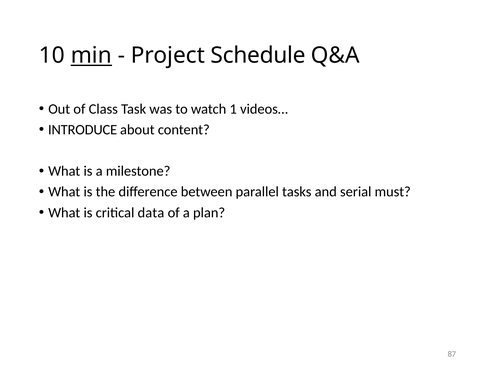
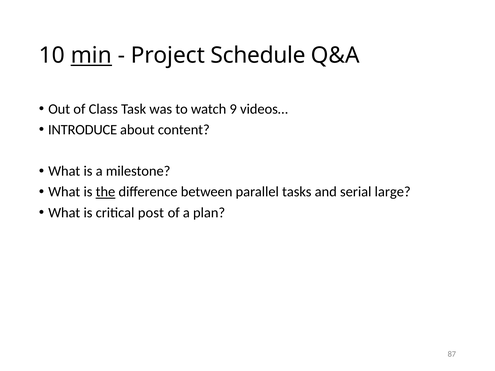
1: 1 -> 9
the underline: none -> present
must: must -> large
data: data -> post
